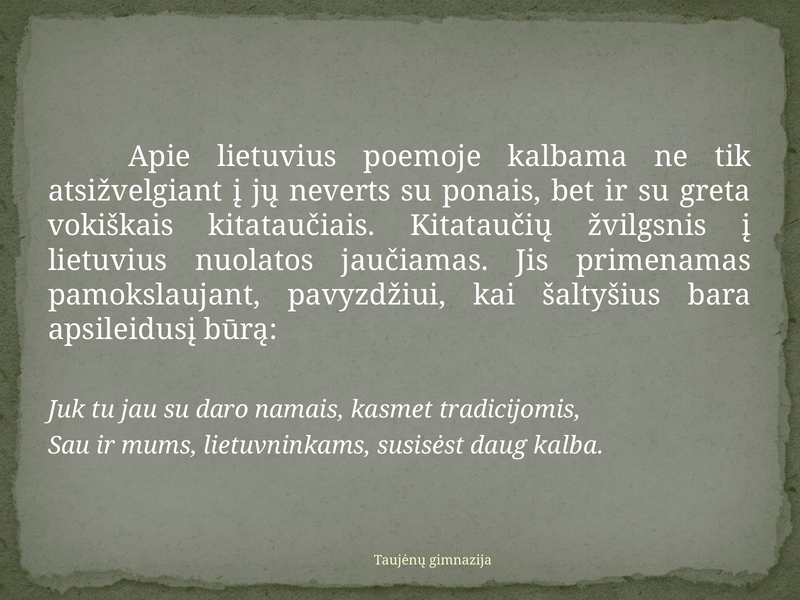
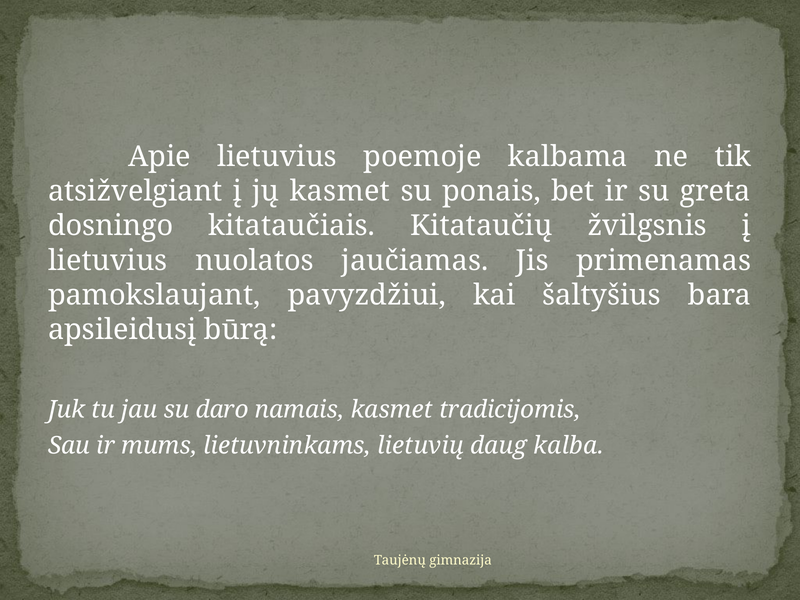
jų neverts: neverts -> kasmet
vokiškais: vokiškais -> dosningo
susisėst: susisėst -> lietuvių
